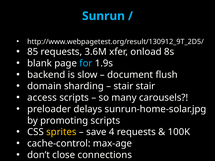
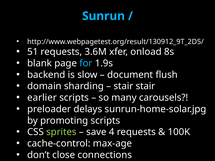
85: 85 -> 51
access: access -> earlier
sprites colour: yellow -> light green
